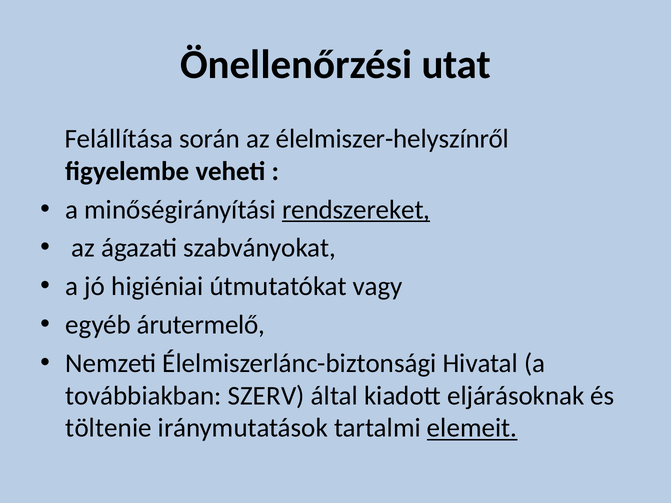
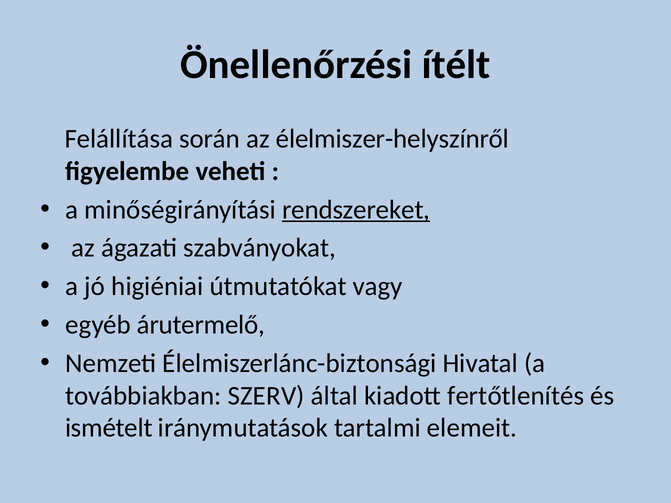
utat: utat -> ítélt
eljárásoknak: eljárásoknak -> fertőtlenítés
töltenie: töltenie -> ismételt
elemeit underline: present -> none
